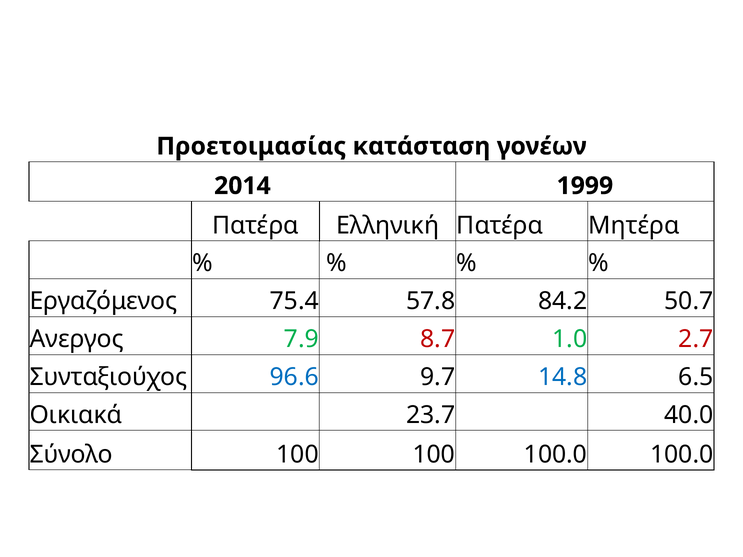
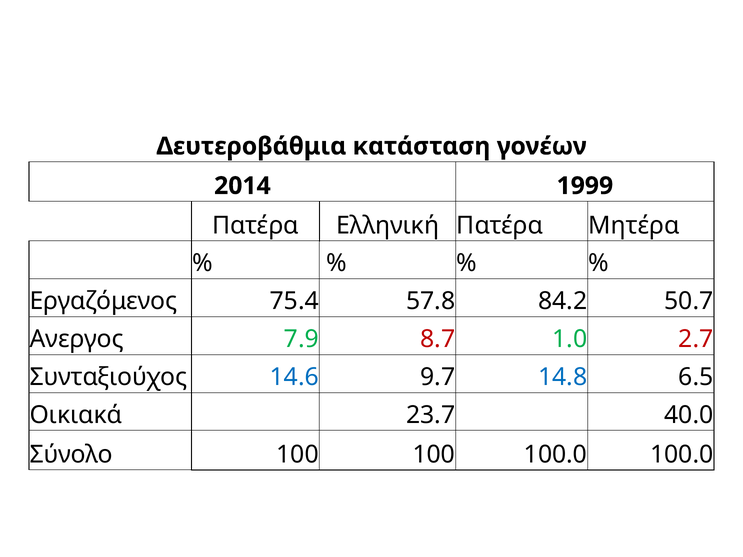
Προετοιμασίας: Προετοιμασίας -> Δευτεροβάθμια
96.6: 96.6 -> 14.6
